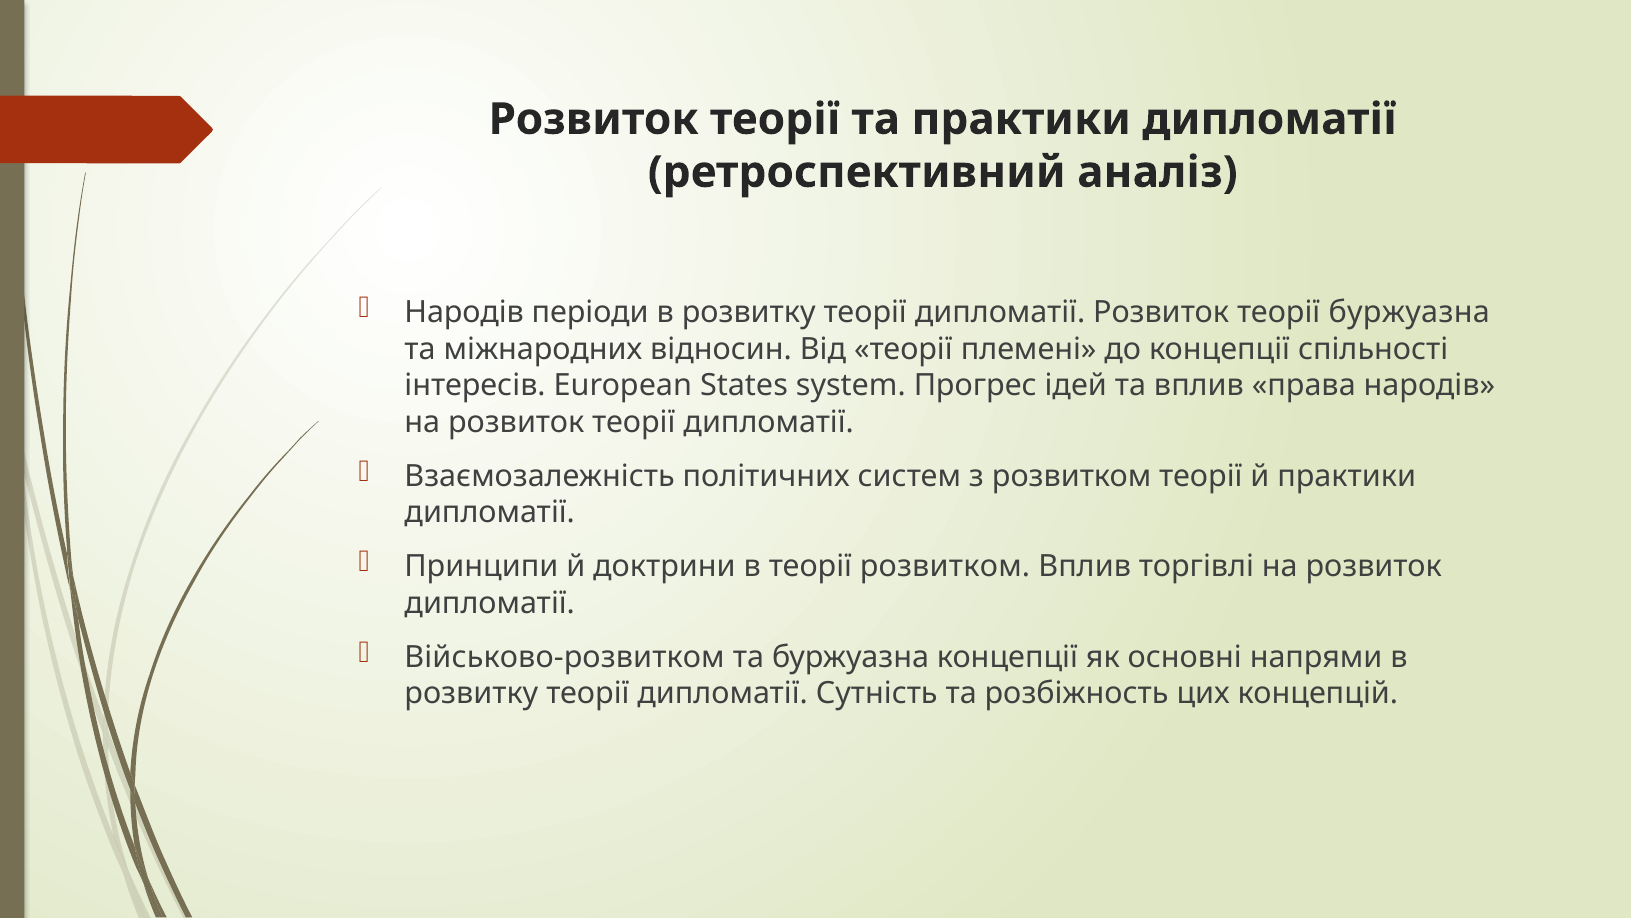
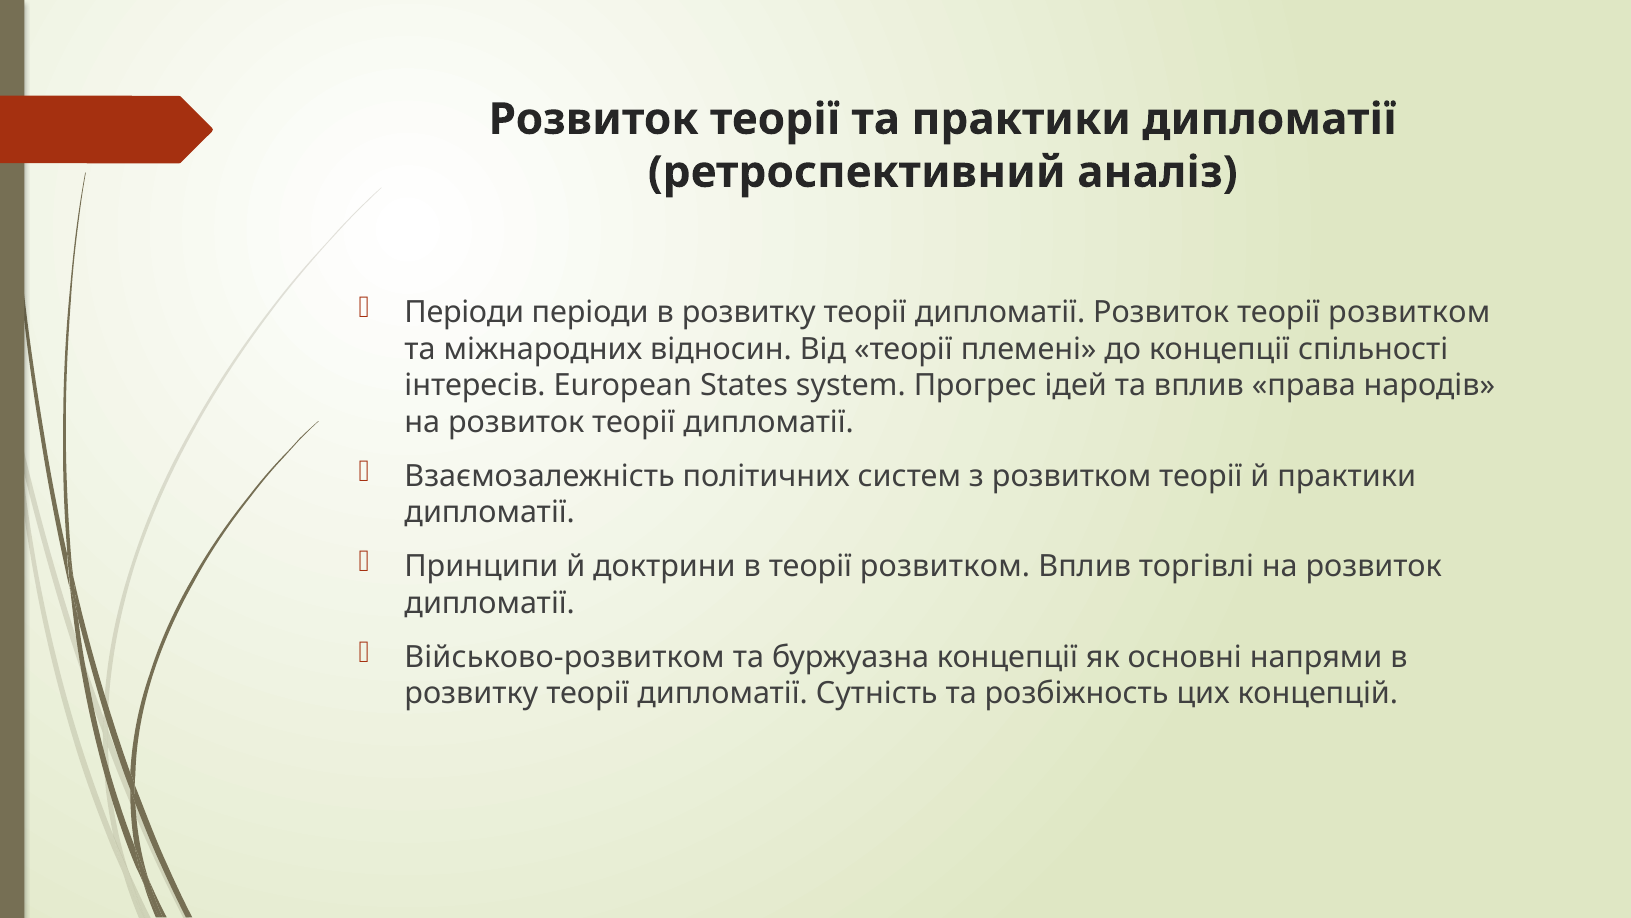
Народів at (464, 312): Народів -> Періоди
Розвиток теорії буржуазна: буржуазна -> розвитком
